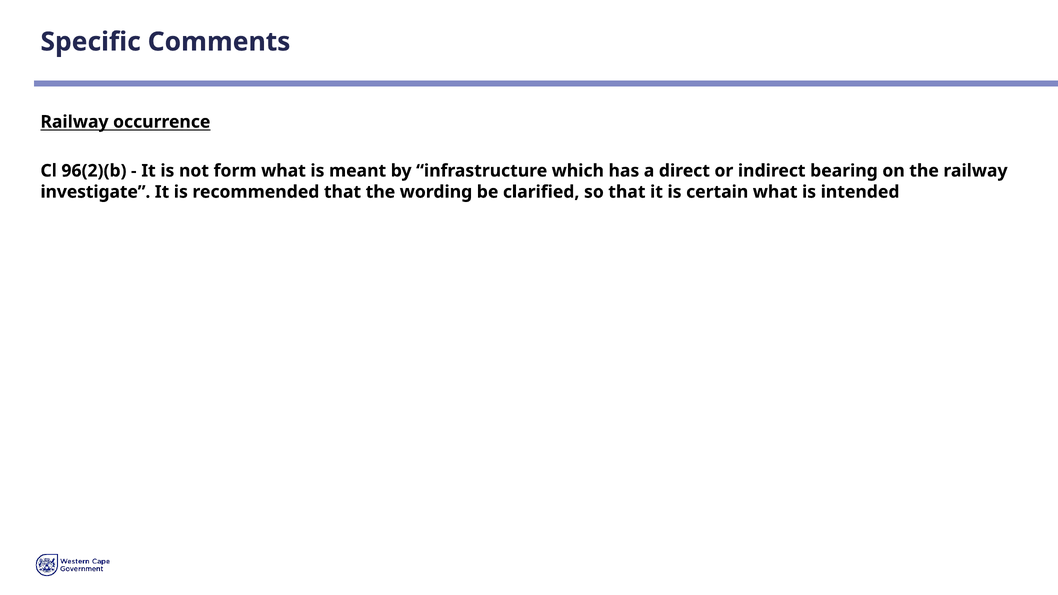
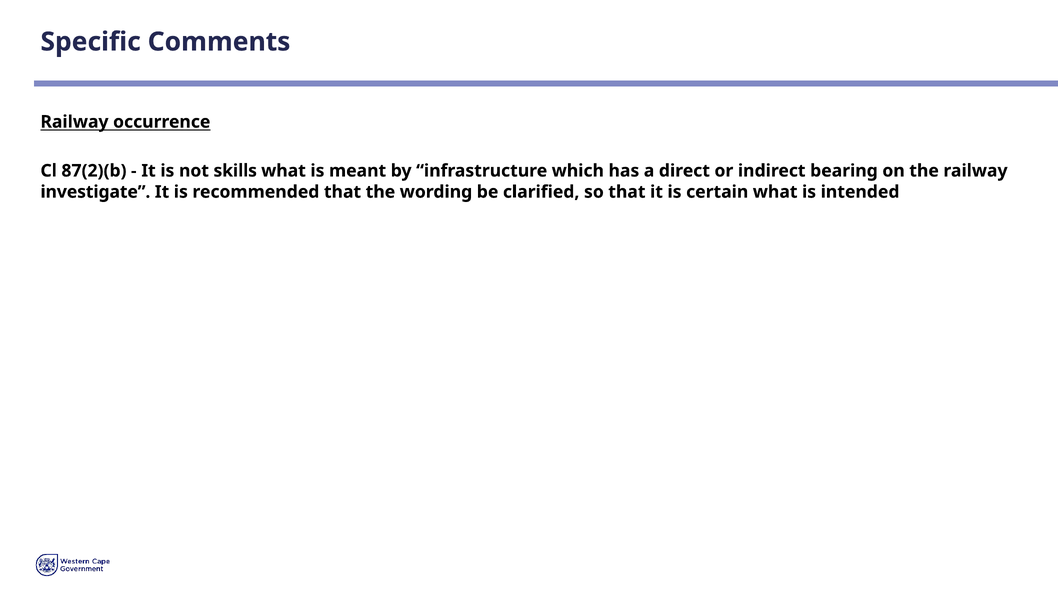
96(2)(b: 96(2)(b -> 87(2)(b
form: form -> skills
